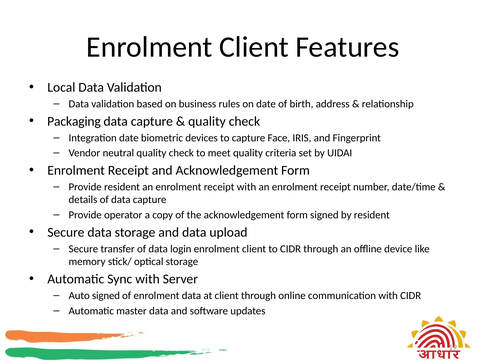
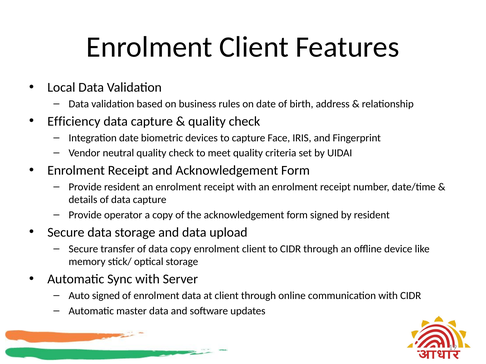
Packaging: Packaging -> Efficiency
data login: login -> copy
